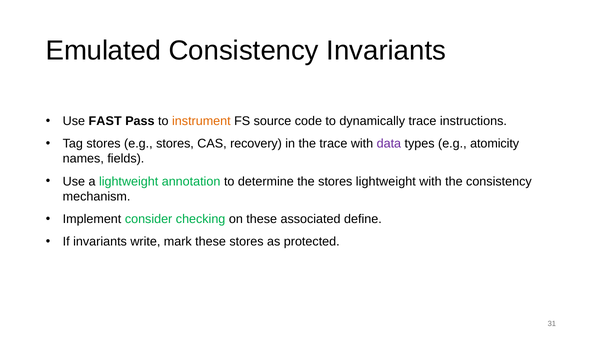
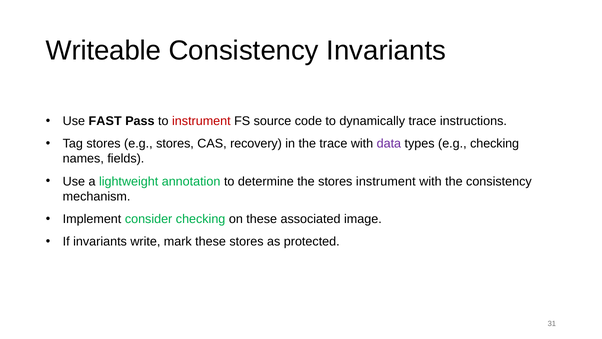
Emulated: Emulated -> Writeable
instrument at (201, 121) colour: orange -> red
e.g atomicity: atomicity -> checking
stores lightweight: lightweight -> instrument
define: define -> image
